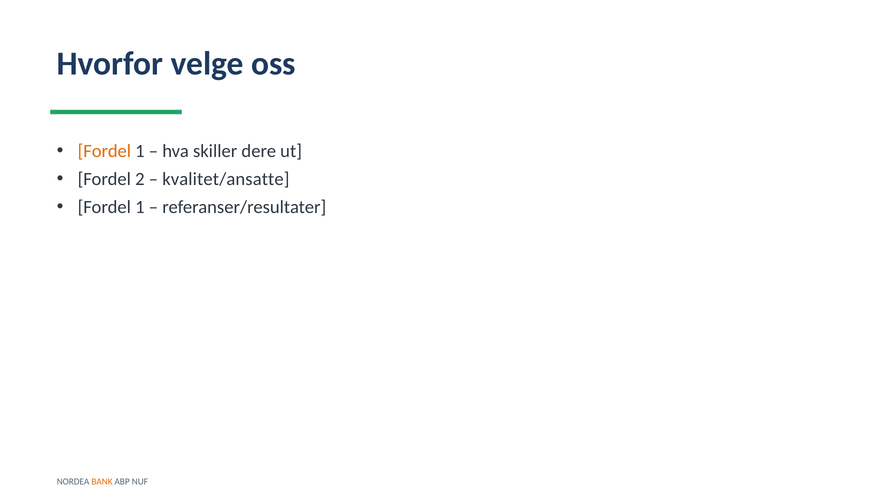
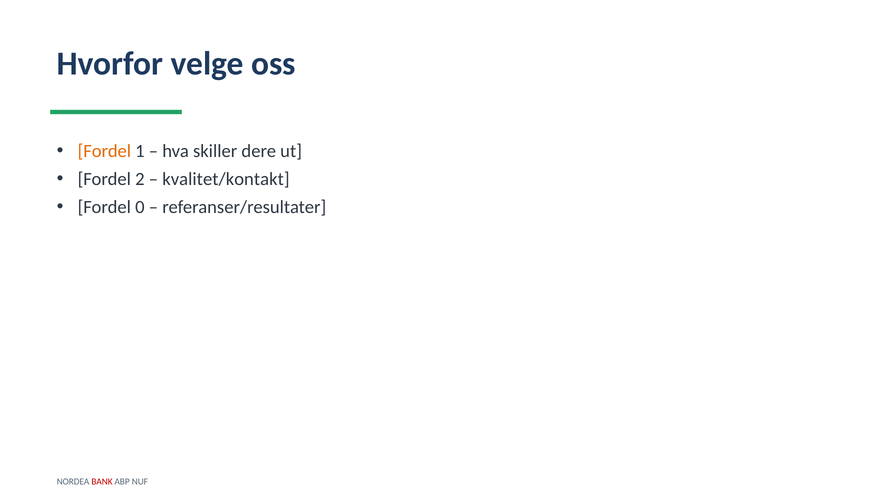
kvalitet/ansatte: kvalitet/ansatte -> kvalitet/kontakt
1 at (140, 207): 1 -> 0
BANK colour: orange -> red
